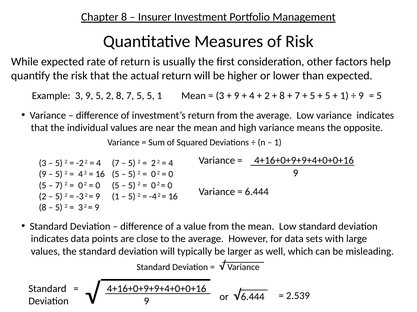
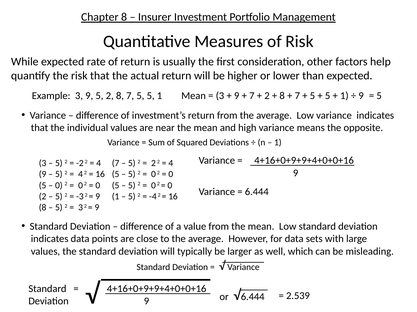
4 at (252, 96): 4 -> 7
7 at (59, 186): 7 -> 0
